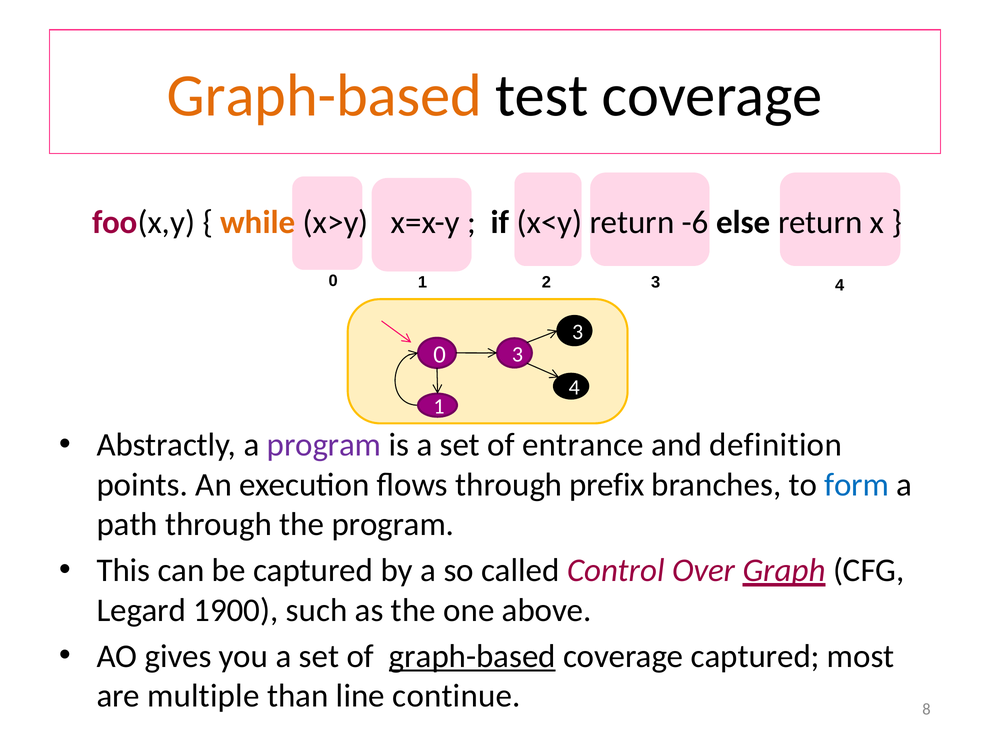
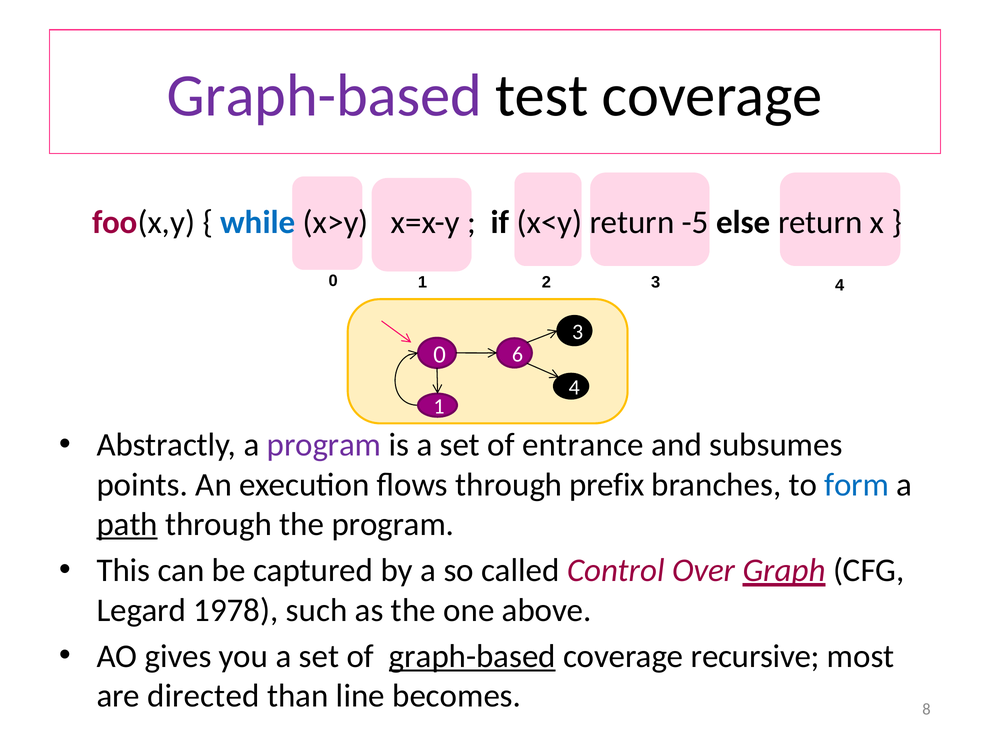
Graph-based at (324, 96) colour: orange -> purple
while colour: orange -> blue
-6: -6 -> -5
0 3: 3 -> 6
definition: definition -> subsumes
path underline: none -> present
1900: 1900 -> 1978
coverage captured: captured -> recursive
multiple: multiple -> directed
continue: continue -> becomes
